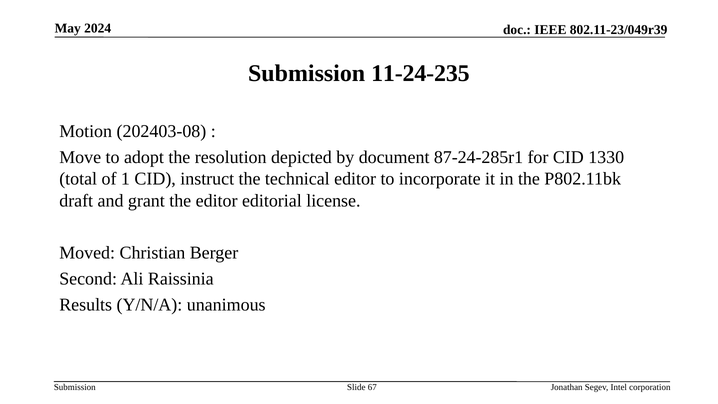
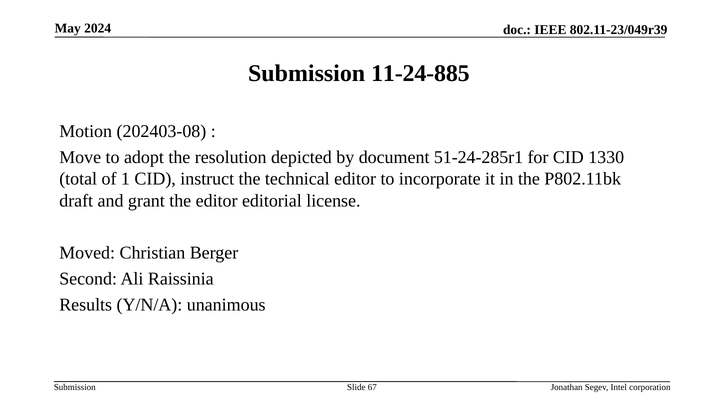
11-24-235: 11-24-235 -> 11-24-885
87-24-285r1: 87-24-285r1 -> 51-24-285r1
